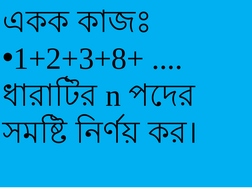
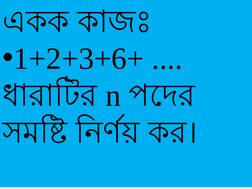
1+2+3+8+: 1+2+3+8+ -> 1+2+3+6+
